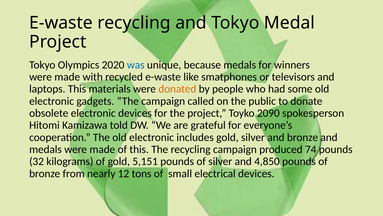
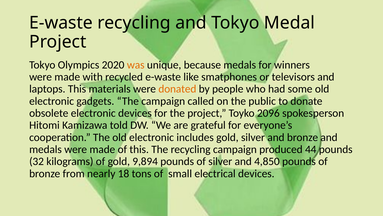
was colour: blue -> orange
2090: 2090 -> 2096
74: 74 -> 44
5,151: 5,151 -> 9,894
12: 12 -> 18
